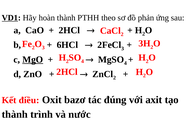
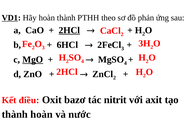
2HCl at (69, 30) underline: none -> present
đúng: đúng -> nitrit
thành trình: trình -> hoàn
